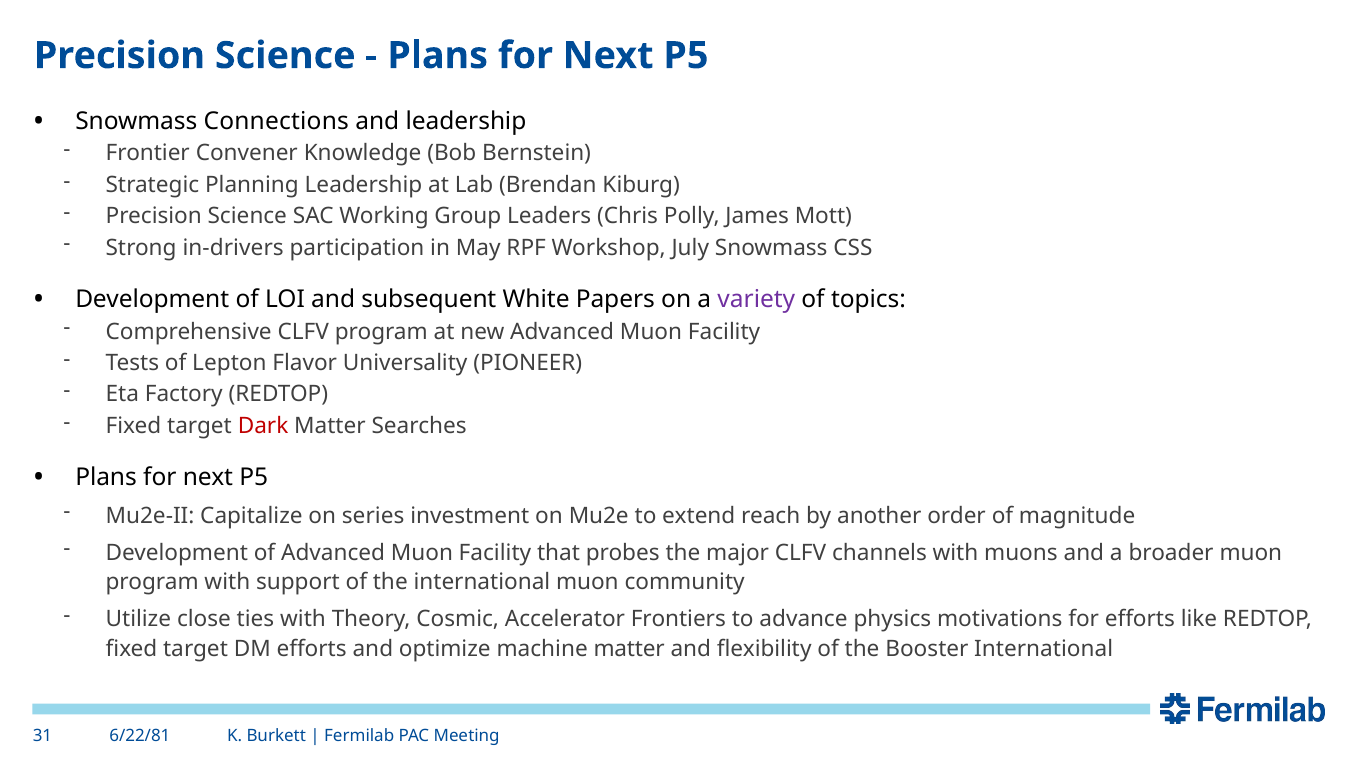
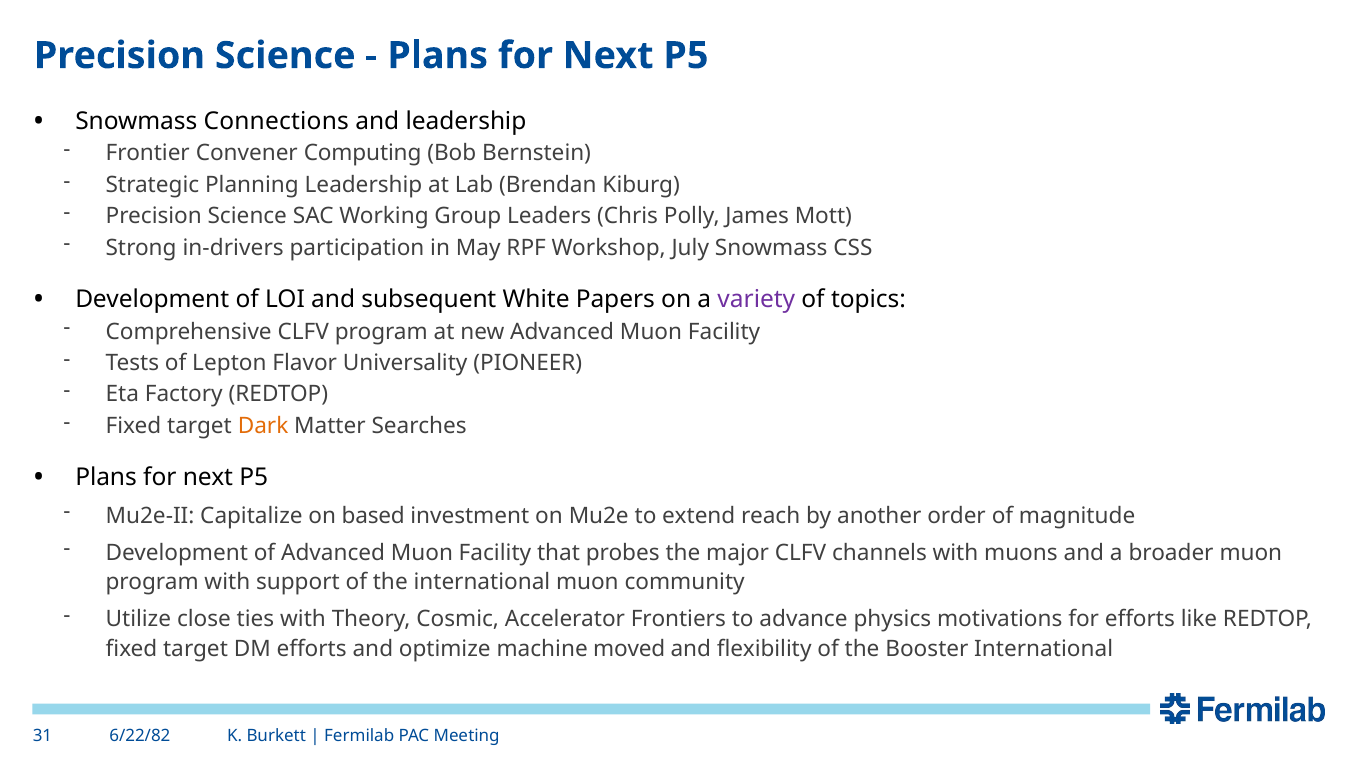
Knowledge: Knowledge -> Computing
Dark colour: red -> orange
series: series -> based
machine matter: matter -> moved
6/22/81: 6/22/81 -> 6/22/82
